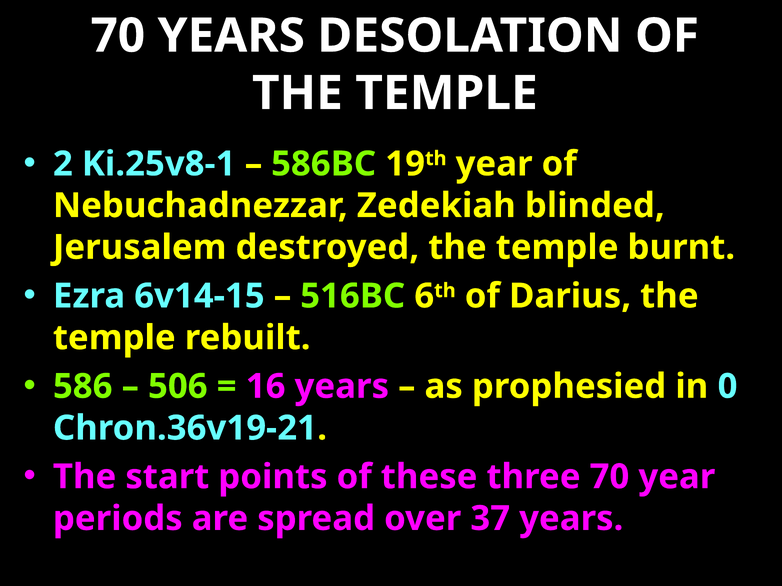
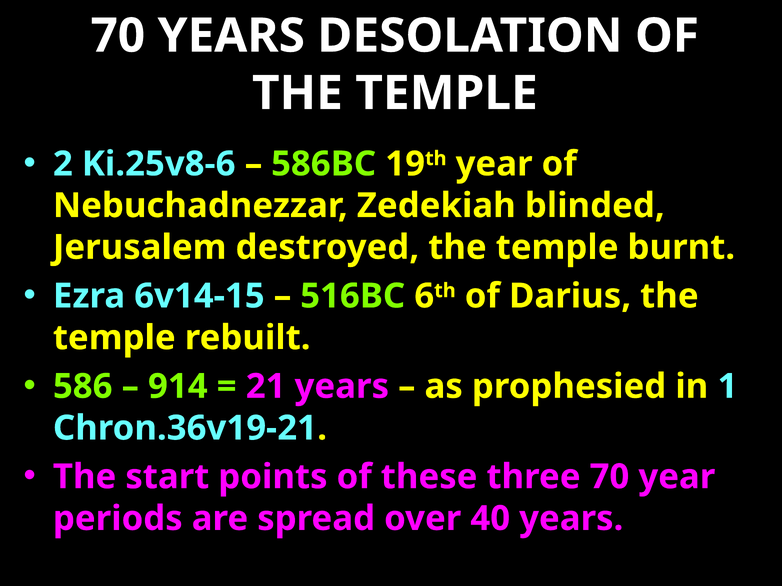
Ki.25v8-1: Ki.25v8-1 -> Ki.25v8-6
506: 506 -> 914
16: 16 -> 21
0: 0 -> 1
37: 37 -> 40
